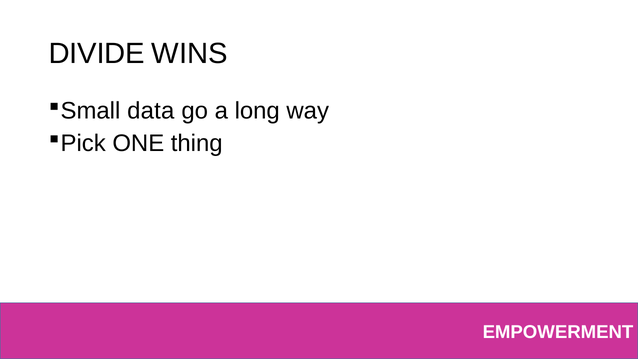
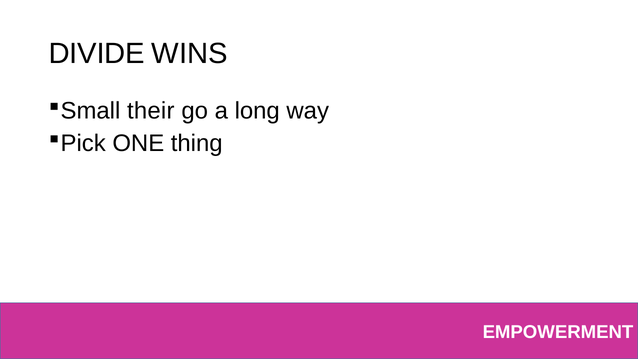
data: data -> their
